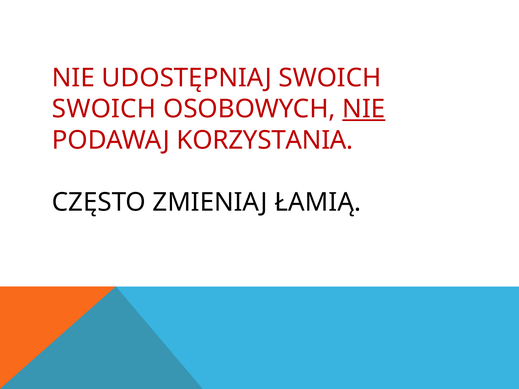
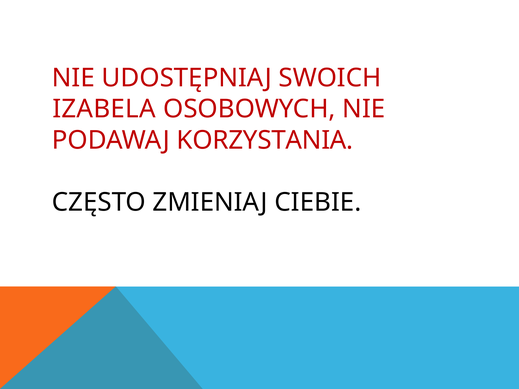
SWOICH at (104, 109): SWOICH -> IZABELA
NIE at (364, 109) underline: present -> none
ŁAMIĄ: ŁAMIĄ -> CIEBIE
